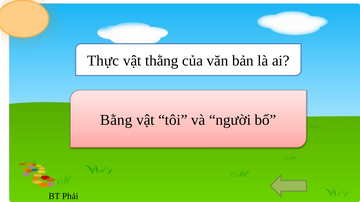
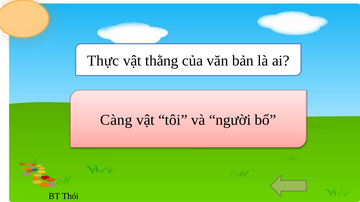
Bằng: Bằng -> Càng
Phải: Phải -> Thói
